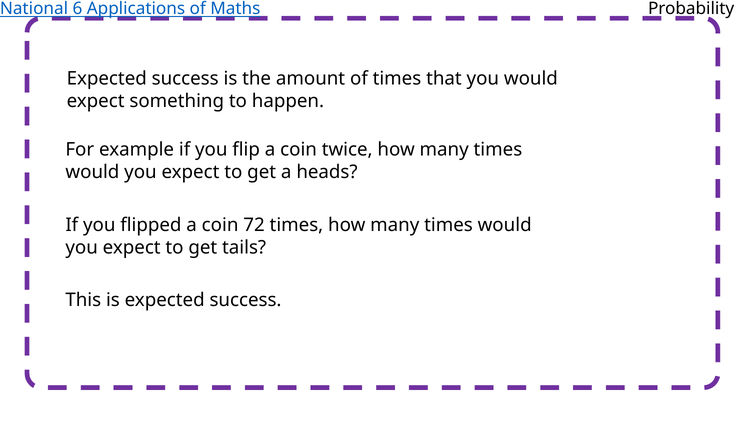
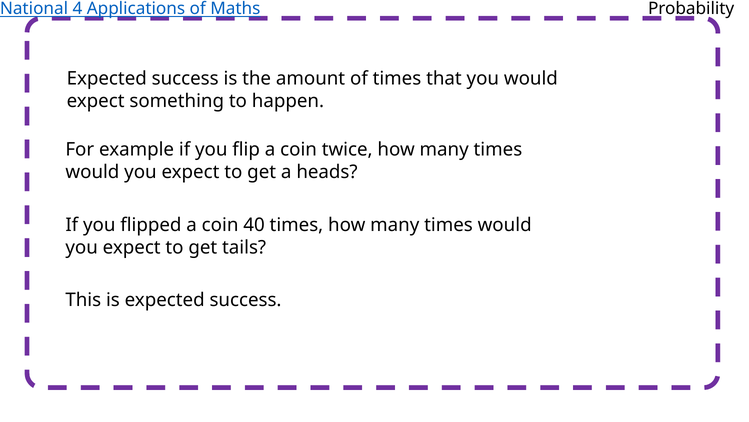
6: 6 -> 4
72: 72 -> 40
